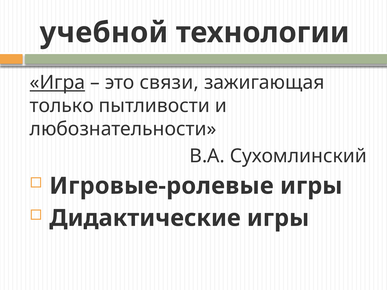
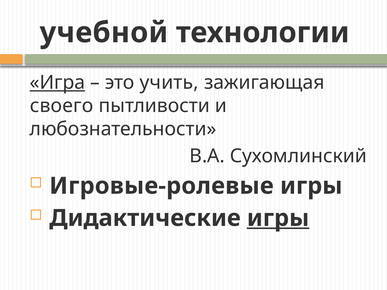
связи: связи -> учить
только: только -> своего
игры at (278, 218) underline: none -> present
